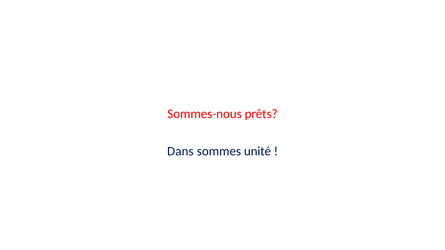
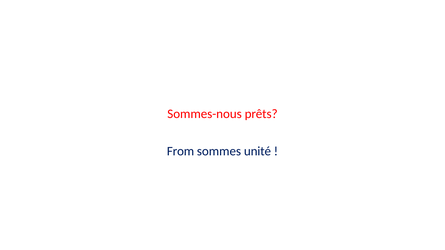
Dans: Dans -> From
